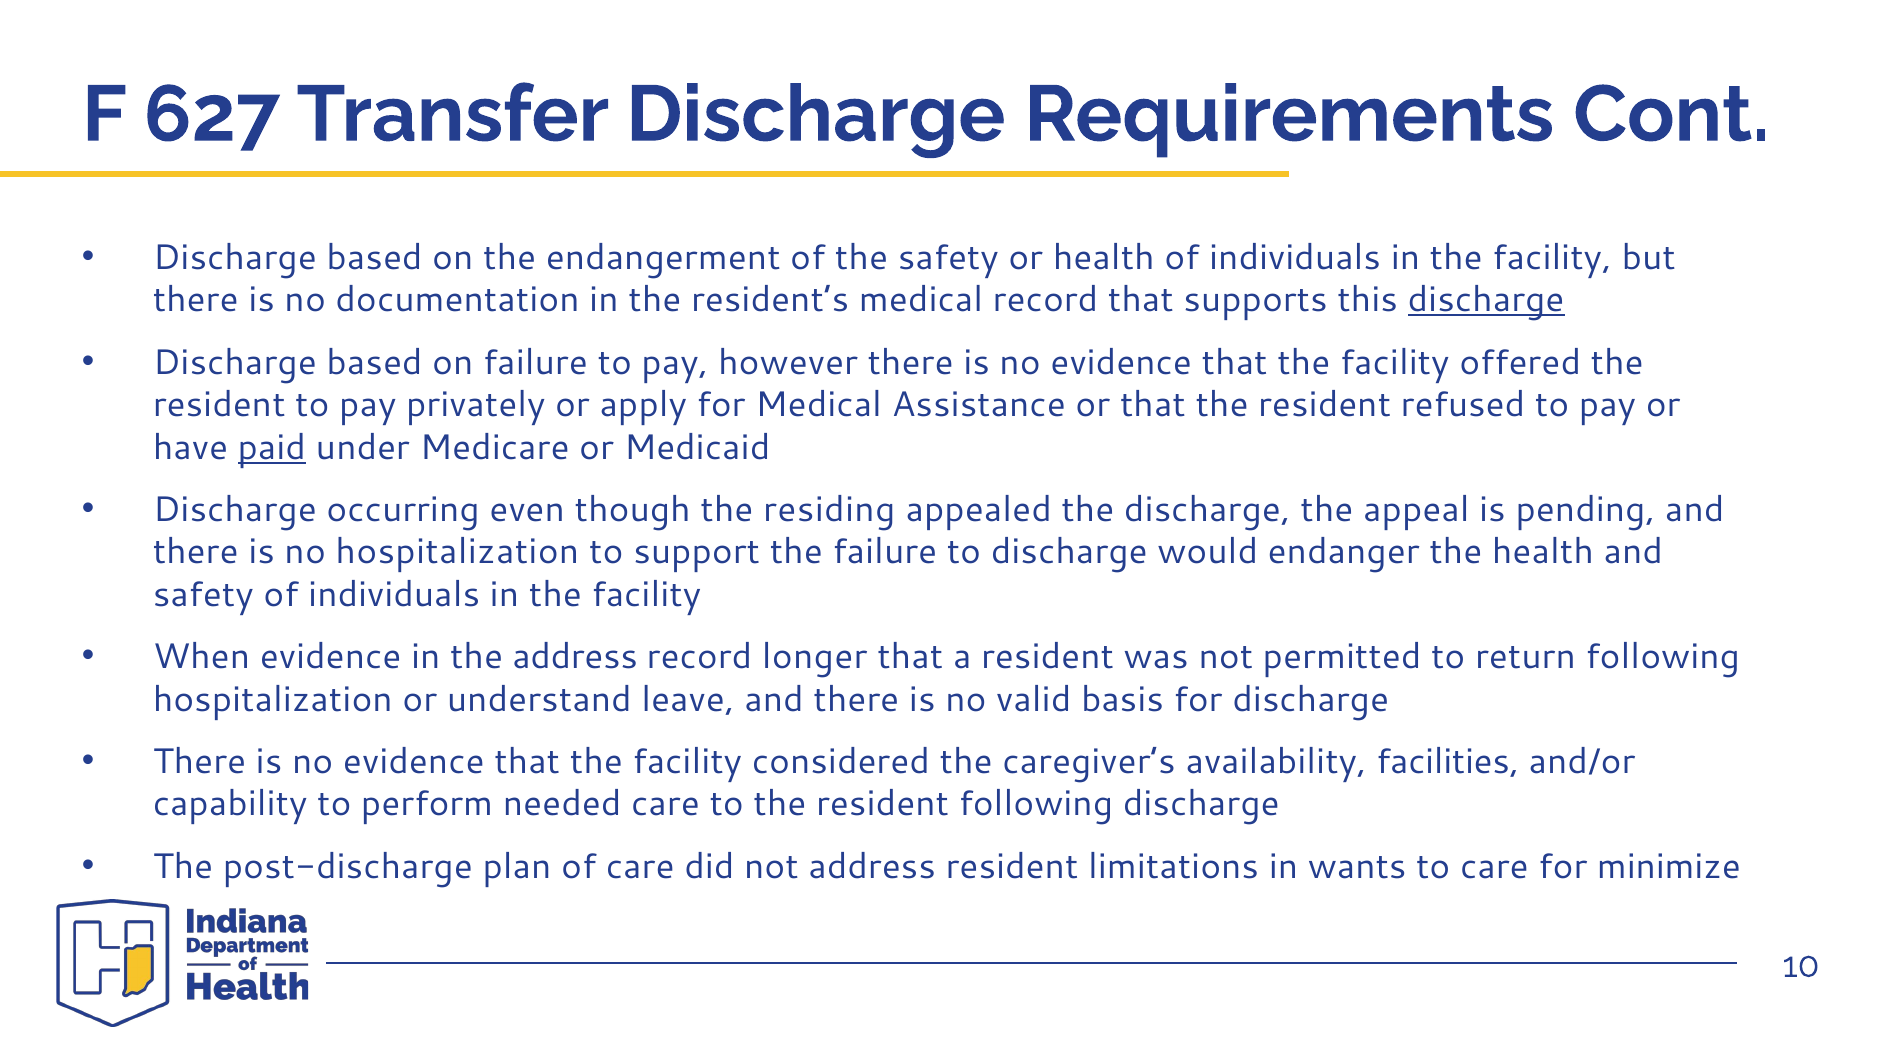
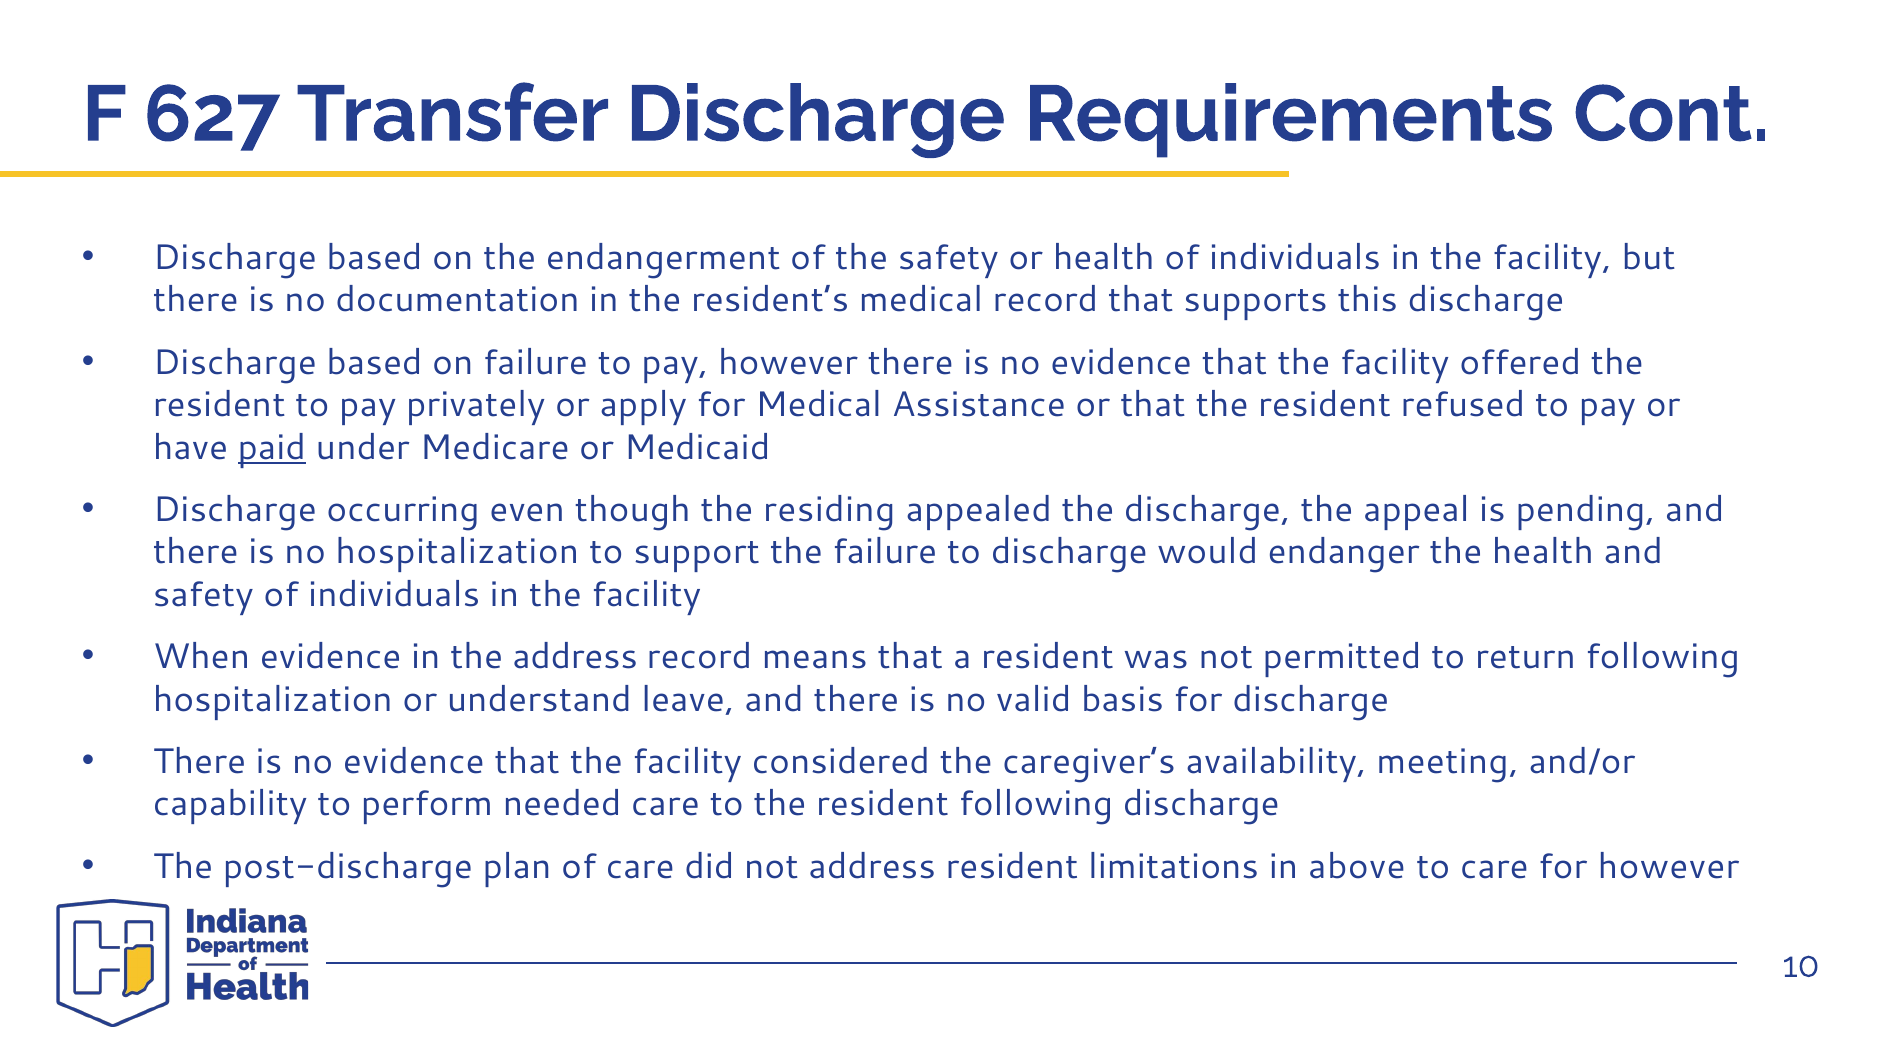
discharge at (1486, 300) underline: present -> none
longer: longer -> means
facilities: facilities -> meeting
wants: wants -> above
for minimize: minimize -> however
